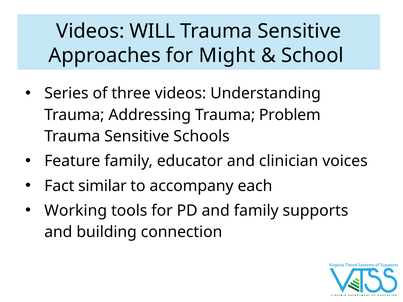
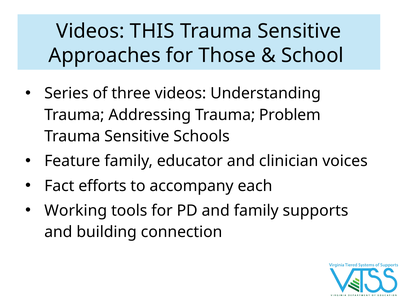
WILL: WILL -> THIS
Might: Might -> Those
similar: similar -> efforts
